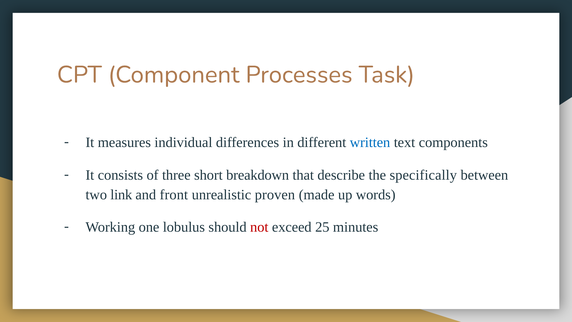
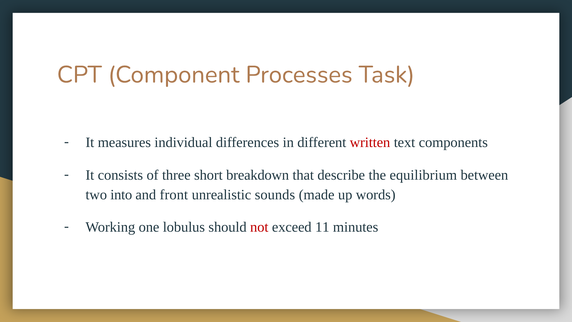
written colour: blue -> red
specifically: specifically -> equilibrium
link: link -> into
proven: proven -> sounds
25: 25 -> 11
